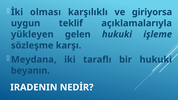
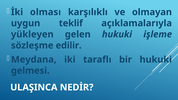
giriyorsa: giriyorsa -> olmayan
karşı: karşı -> edilir
beyanın: beyanın -> gelmesi
IRADENIN: IRADENIN -> ULAŞINCA
